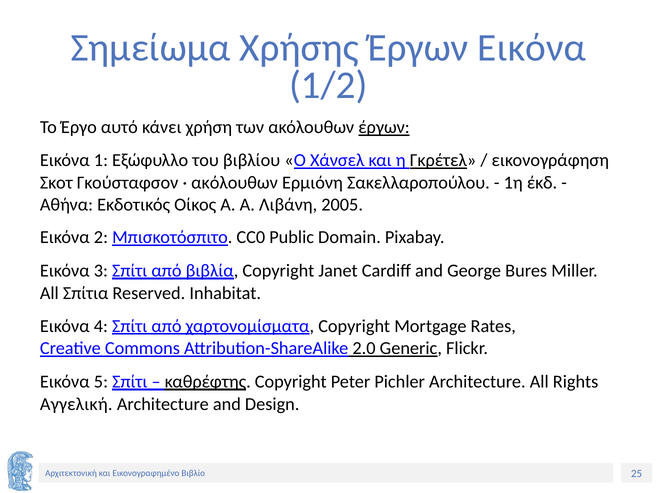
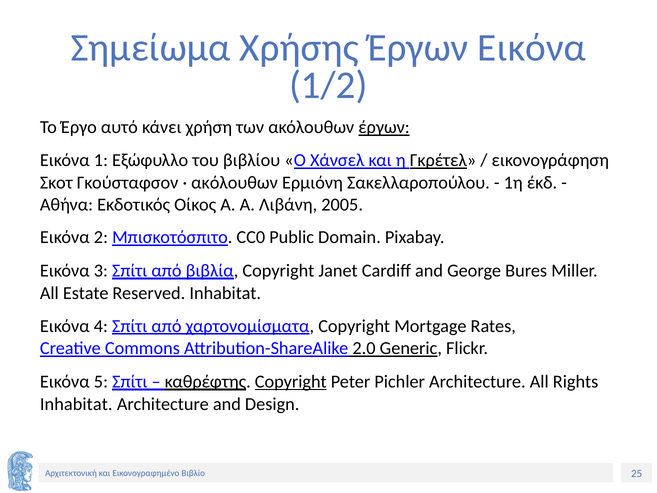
Σπίτια: Σπίτια -> Estate
Copyright at (291, 381) underline: none -> present
Αγγελική at (76, 404): Αγγελική -> Inhabitat
